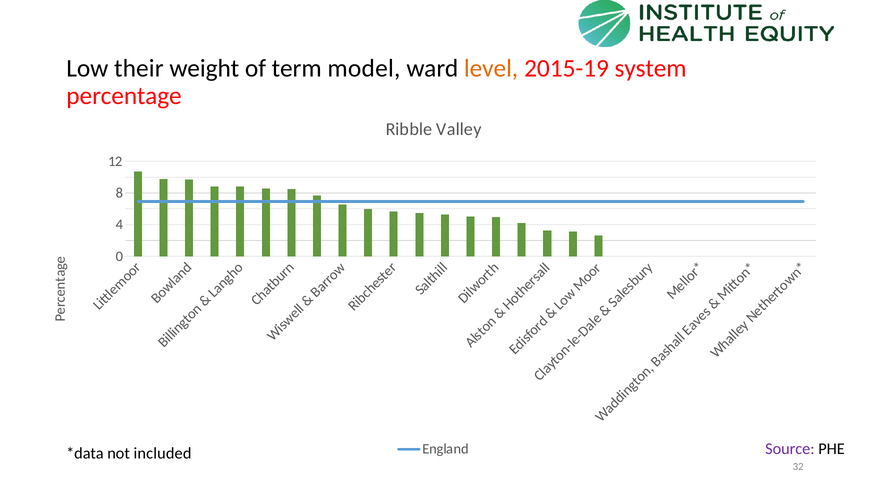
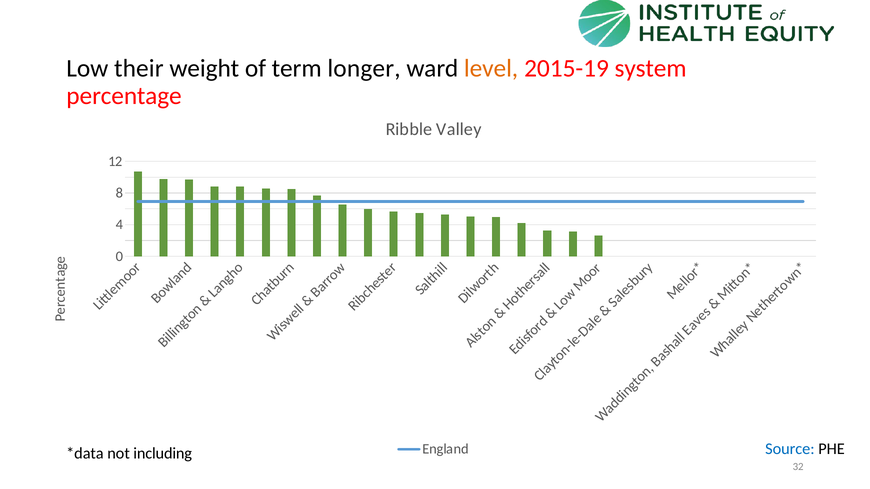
model: model -> longer
Source colour: purple -> blue
included: included -> including
